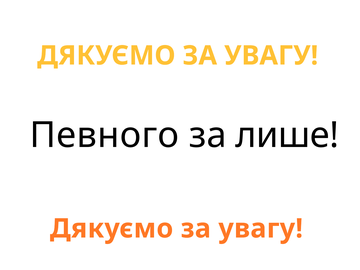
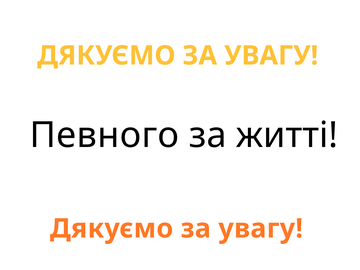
лише: лише -> житті
